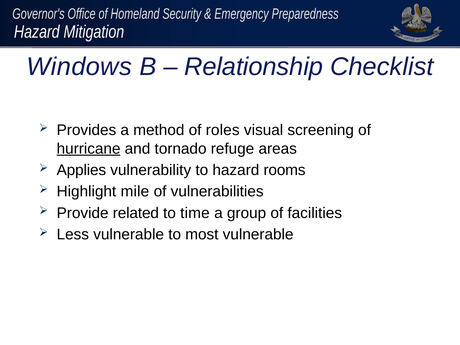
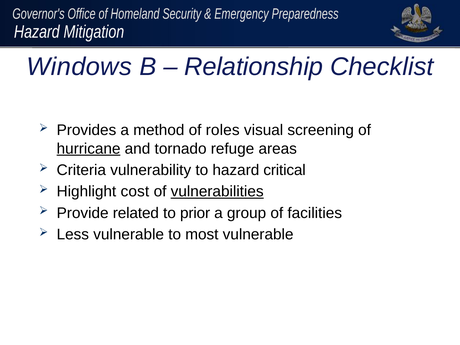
Applies: Applies -> Criteria
rooms: rooms -> critical
mile: mile -> cost
vulnerabilities underline: none -> present
time: time -> prior
